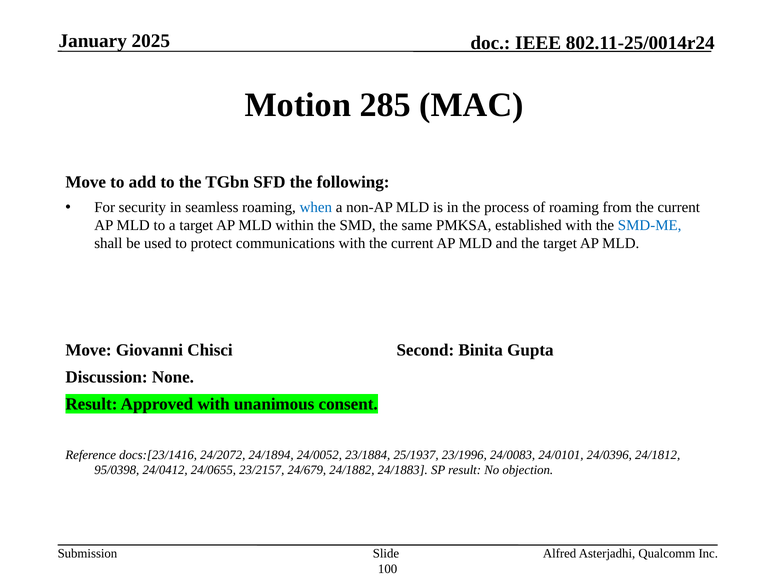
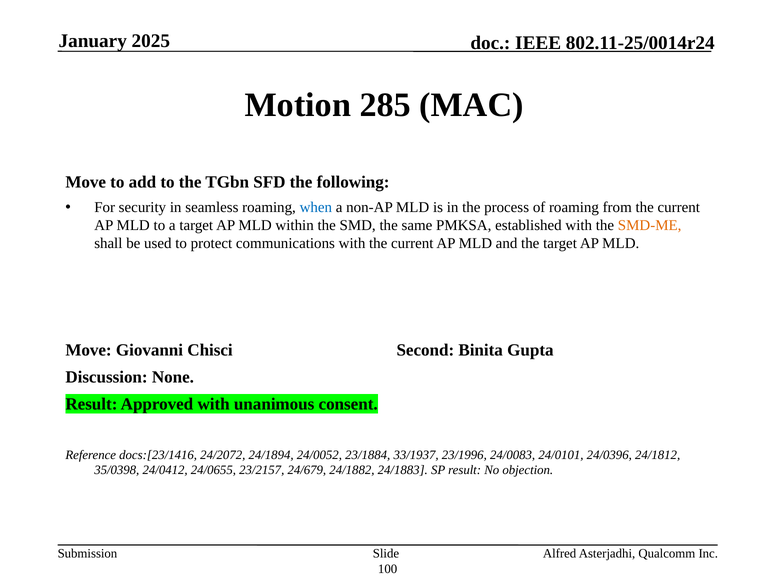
SMD-ME colour: blue -> orange
25/1937: 25/1937 -> 33/1937
95/0398: 95/0398 -> 35/0398
